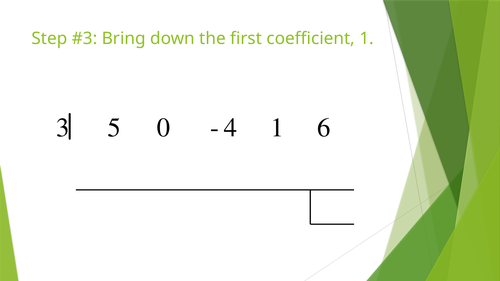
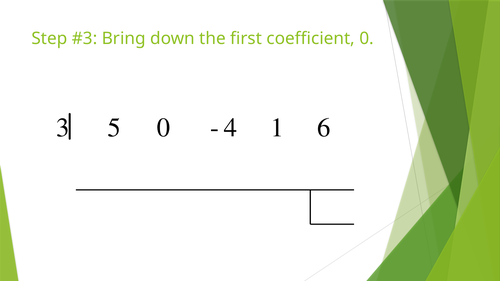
coefficient 1: 1 -> 0
